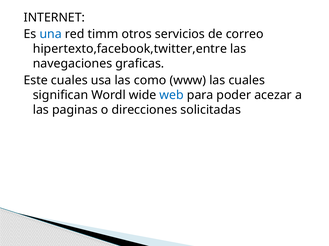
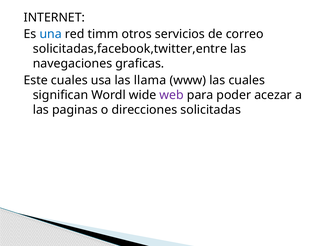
hipertexto,facebook,twitter,entre: hipertexto,facebook,twitter,entre -> solicitadas,facebook,twitter,entre
como: como -> llama
web colour: blue -> purple
